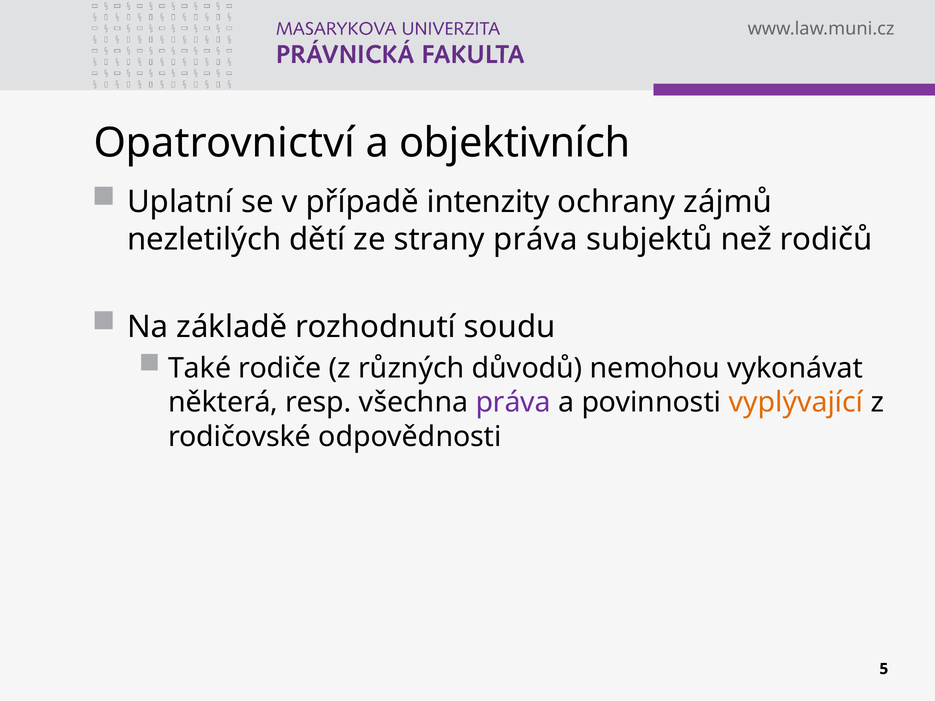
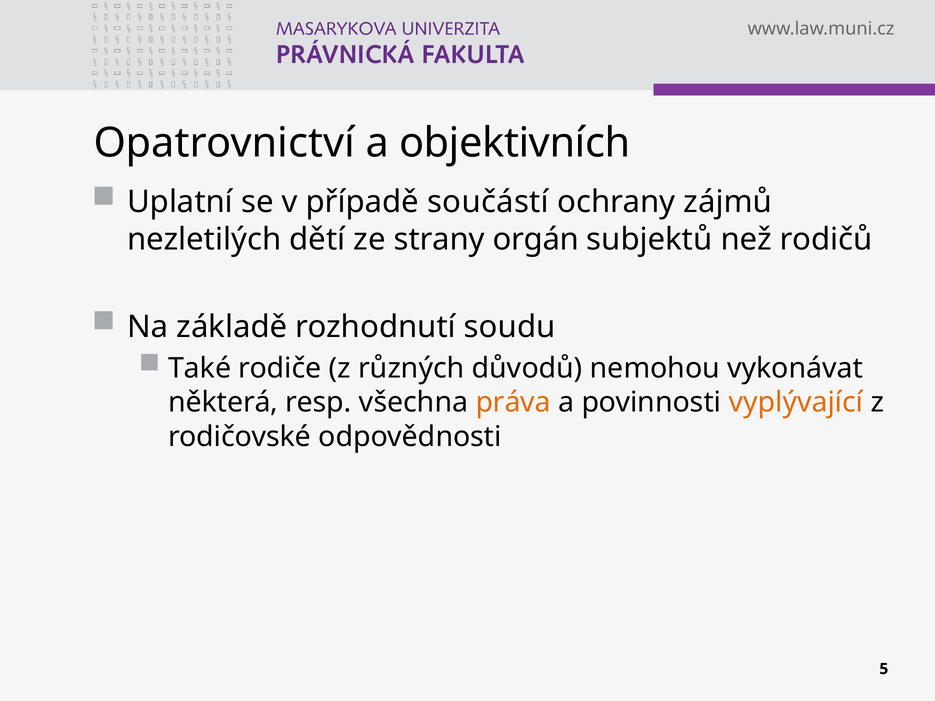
intenzity: intenzity -> součástí
strany práva: práva -> orgán
práva at (513, 402) colour: purple -> orange
